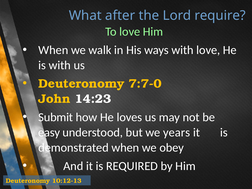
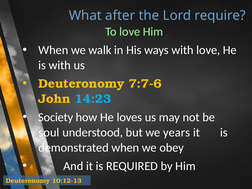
7:7-0: 7:7-0 -> 7:7-6
14:23 colour: white -> light blue
Submit: Submit -> Society
easy: easy -> soul
